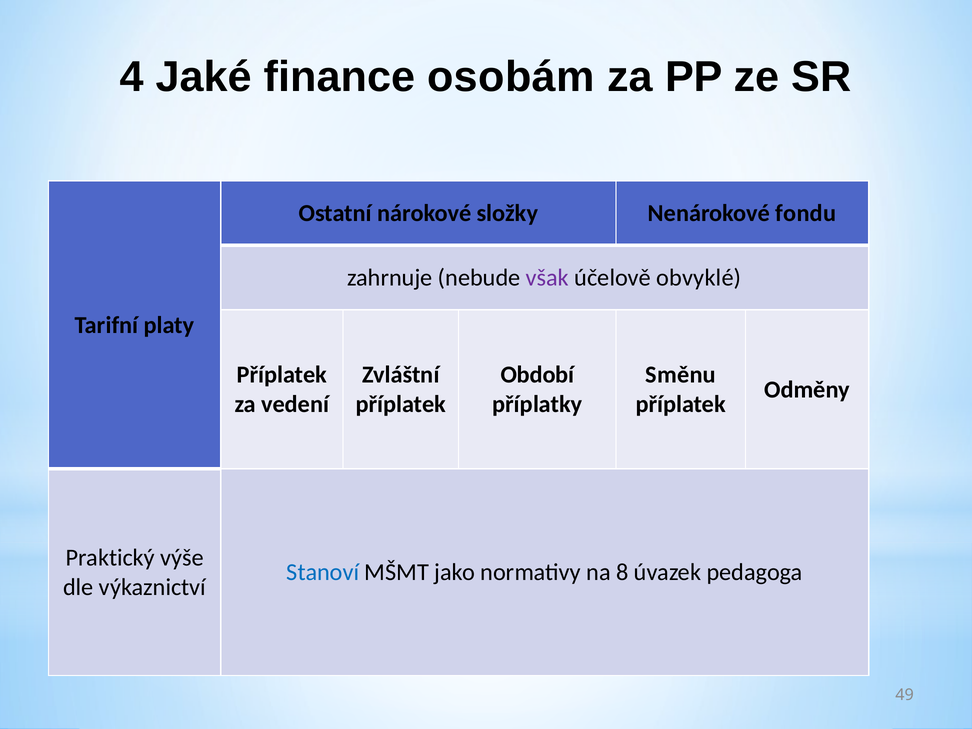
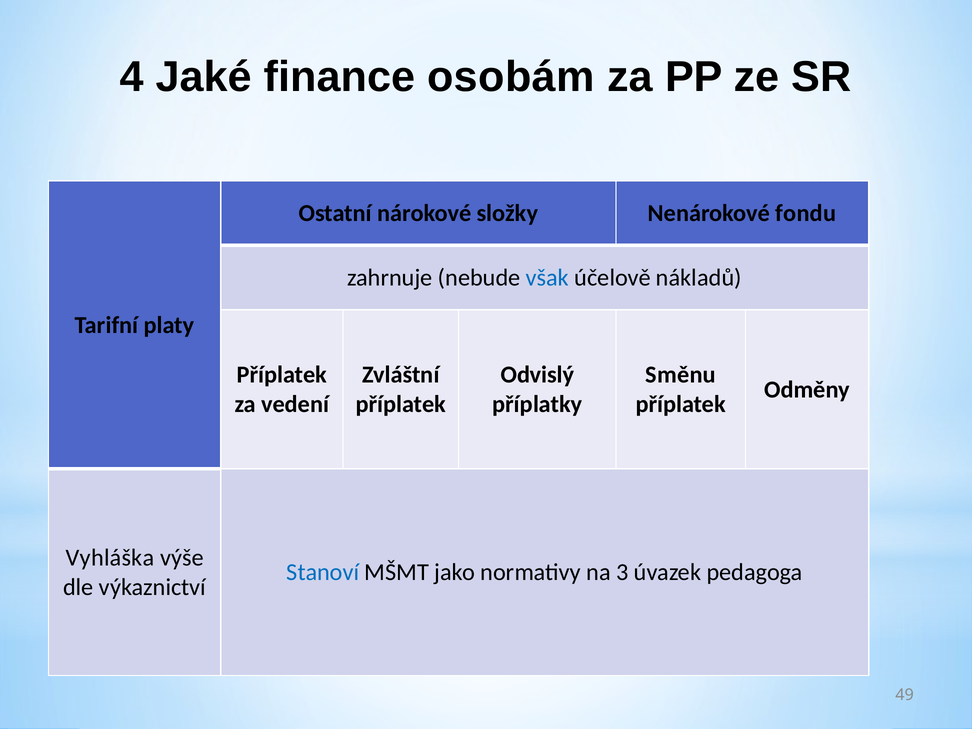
však colour: purple -> blue
obvyklé: obvyklé -> nákladů
Období: Období -> Odvislý
Praktický: Praktický -> Vyhláška
8: 8 -> 3
